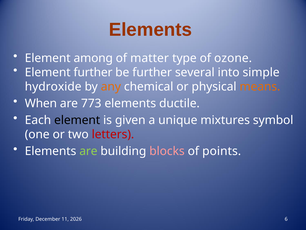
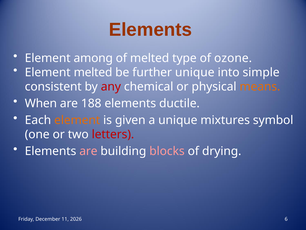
of matter: matter -> melted
Element further: further -> melted
further several: several -> unique
hydroxide: hydroxide -> consistent
any colour: orange -> red
773: 773 -> 188
element at (77, 120) colour: black -> orange
are at (88, 151) colour: light green -> pink
points: points -> drying
